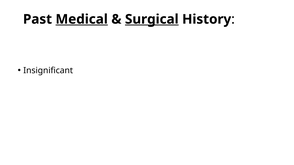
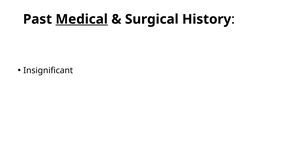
Surgical underline: present -> none
